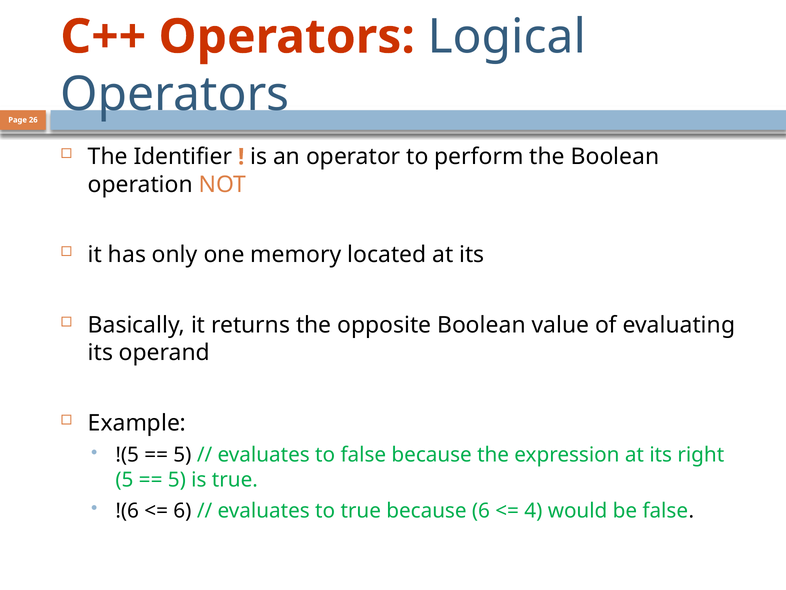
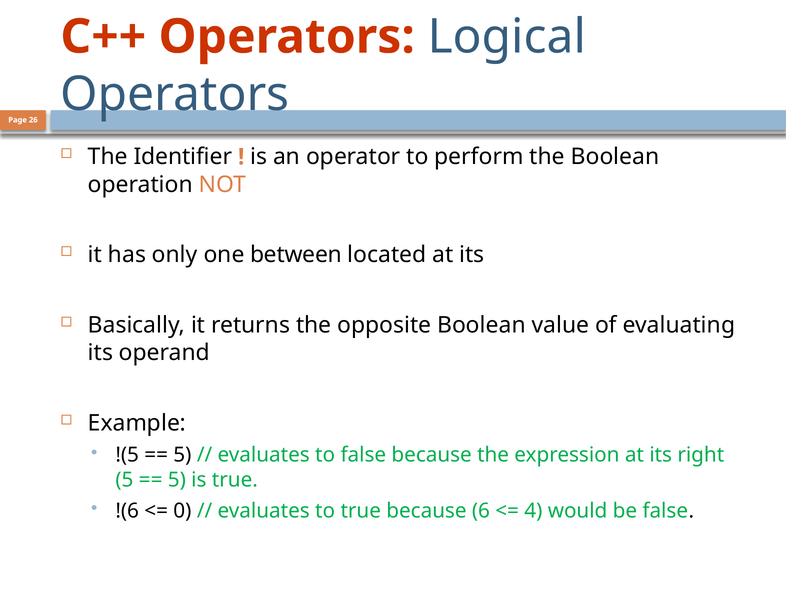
memory: memory -> between
6 at (182, 511): 6 -> 0
